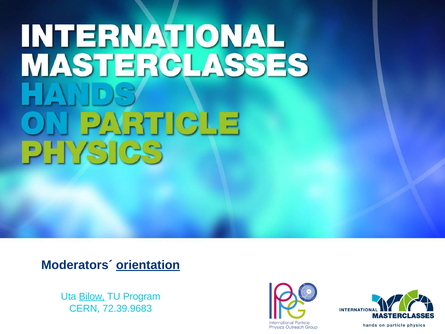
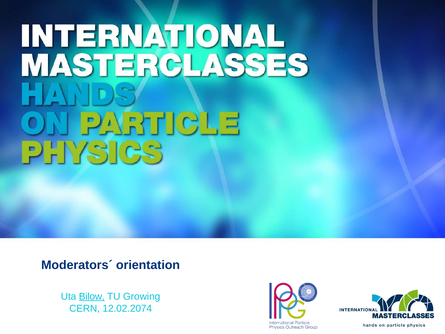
orientation underline: present -> none
Program: Program -> Growing
72.39.9683: 72.39.9683 -> 12.02.2074
